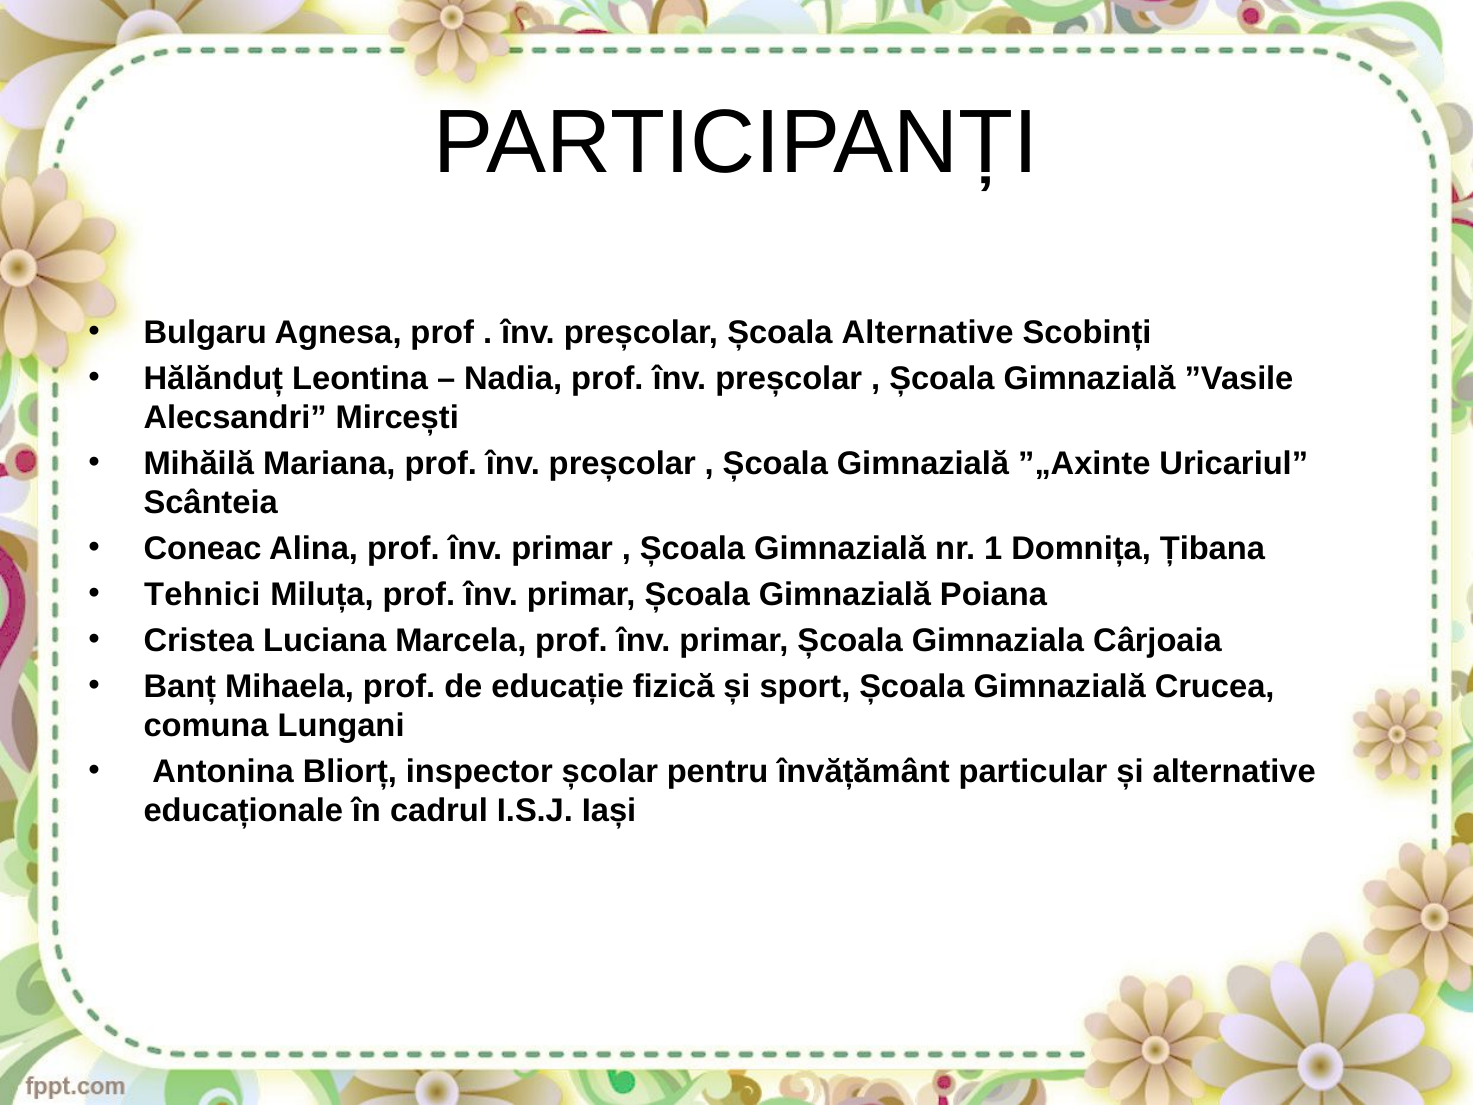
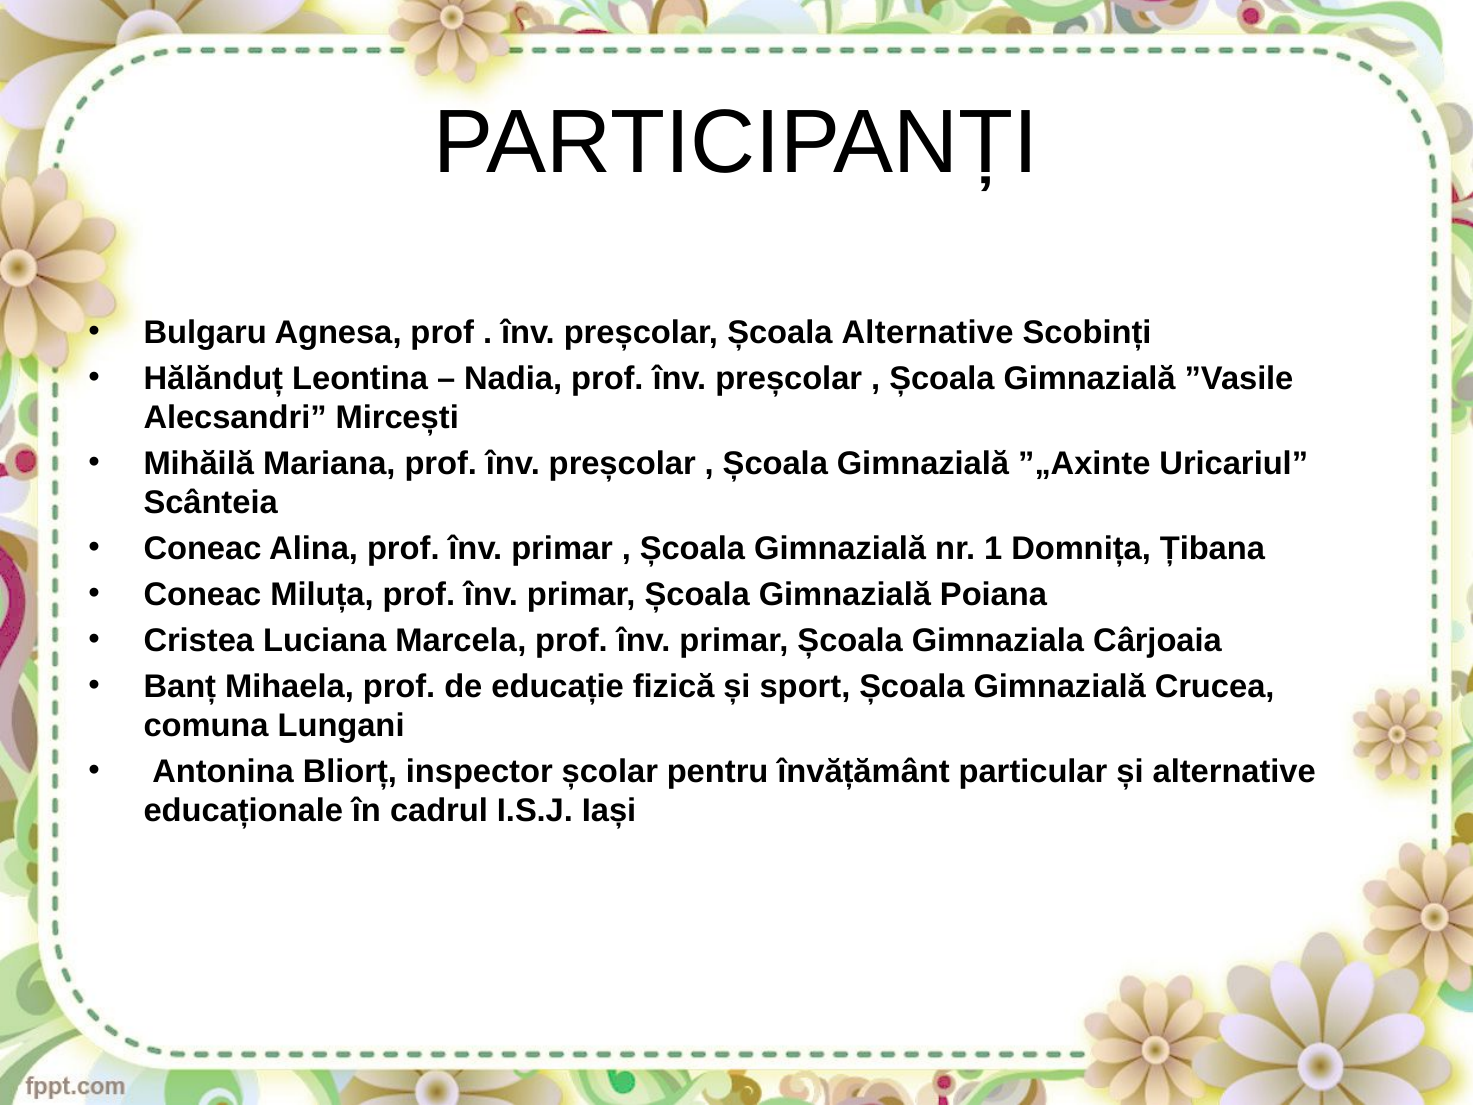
Tehnici at (202, 595): Tehnici -> Coneac
